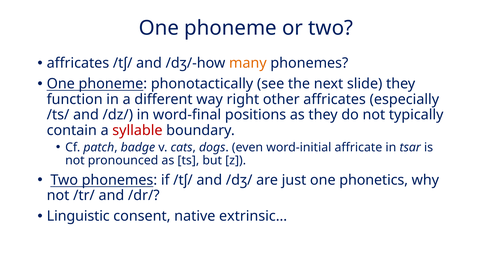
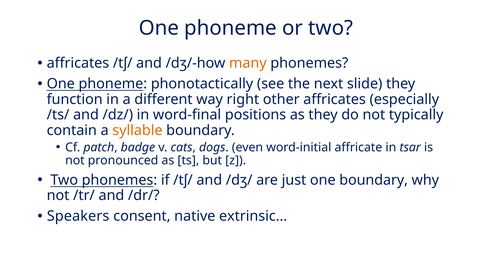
syllable colour: red -> orange
one phonetics: phonetics -> boundary
Linguistic: Linguistic -> Speakers
